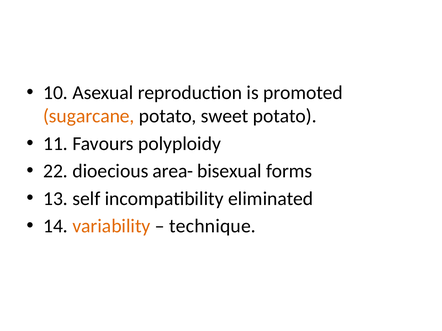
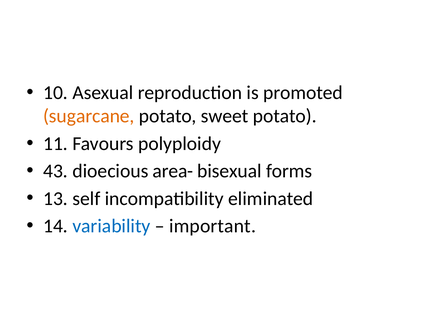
22: 22 -> 43
variability colour: orange -> blue
technique: technique -> important
